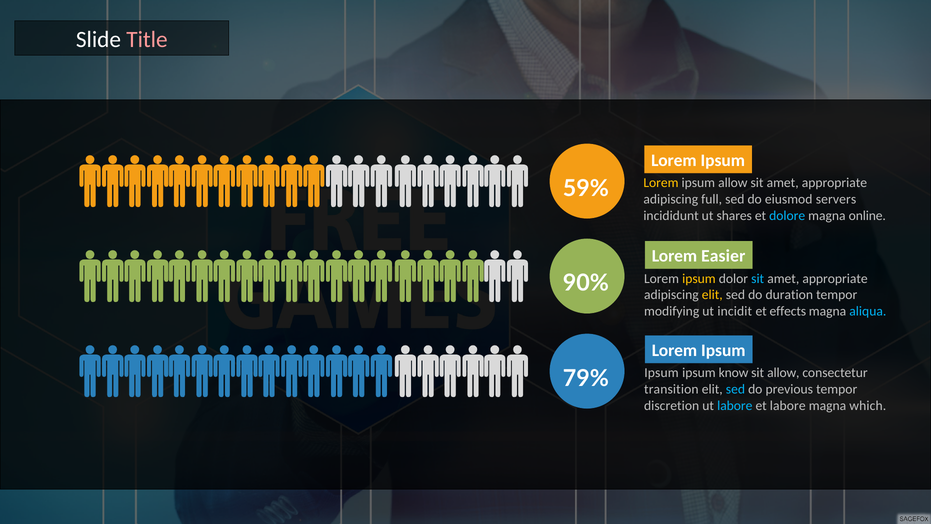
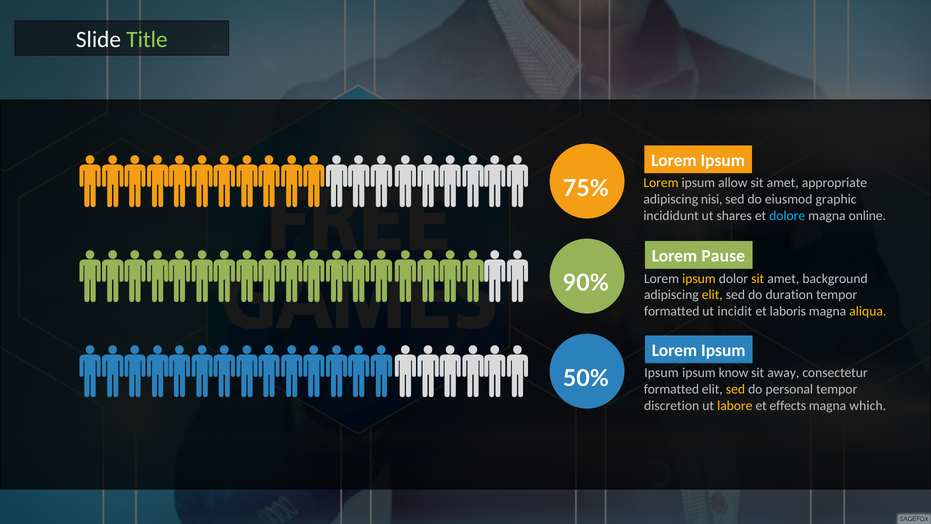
Title colour: pink -> light green
59%: 59% -> 75%
full: full -> nisi
servers: servers -> graphic
Easier: Easier -> Pause
sit at (758, 278) colour: light blue -> yellow
appropriate at (835, 278): appropriate -> background
modifying at (672, 311): modifying -> formatted
effects: effects -> laboris
aliqua colour: light blue -> yellow
sit allow: allow -> away
79%: 79% -> 50%
transition at (671, 389): transition -> formatted
sed at (735, 389) colour: light blue -> yellow
previous: previous -> personal
labore at (735, 405) colour: light blue -> yellow
et labore: labore -> effects
